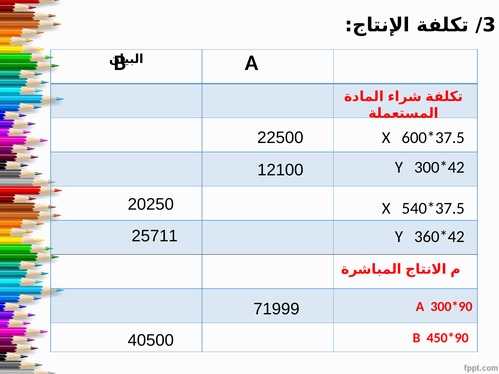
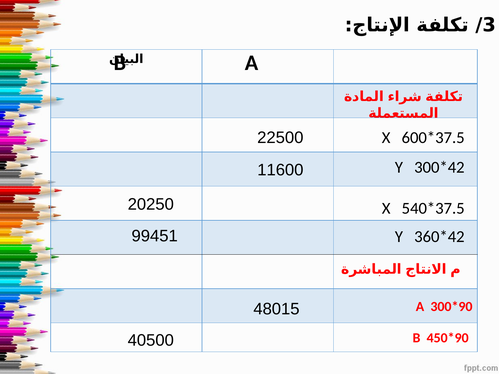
12100: 12100 -> 11600
25711: 25711 -> 99451
71999: 71999 -> 48015
